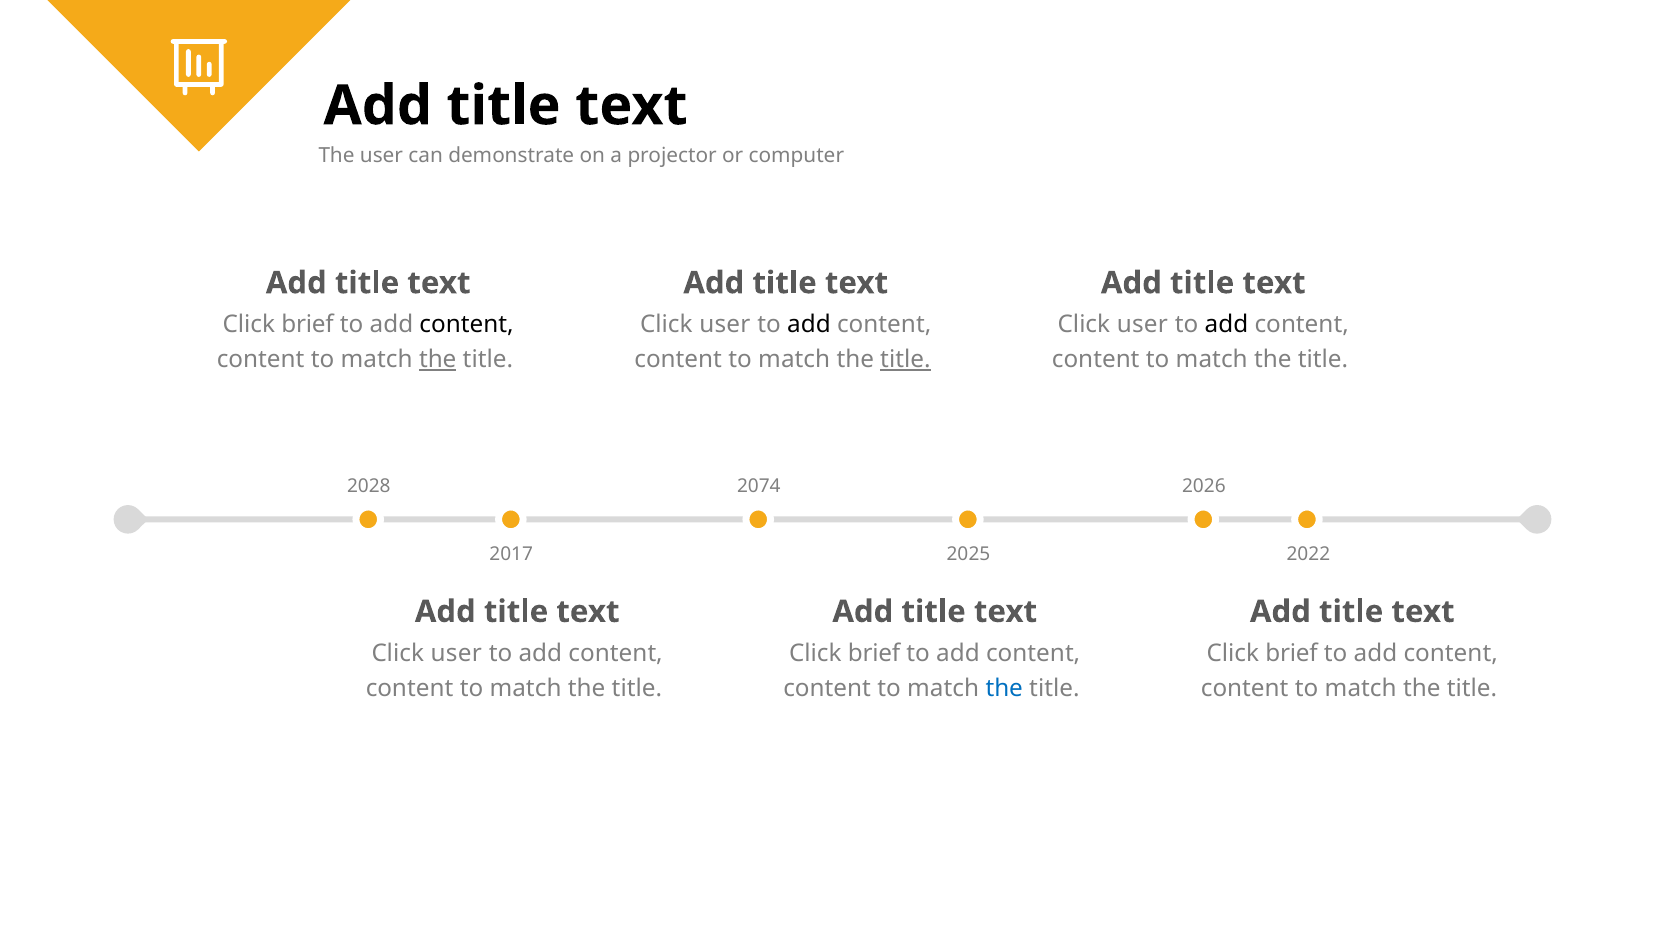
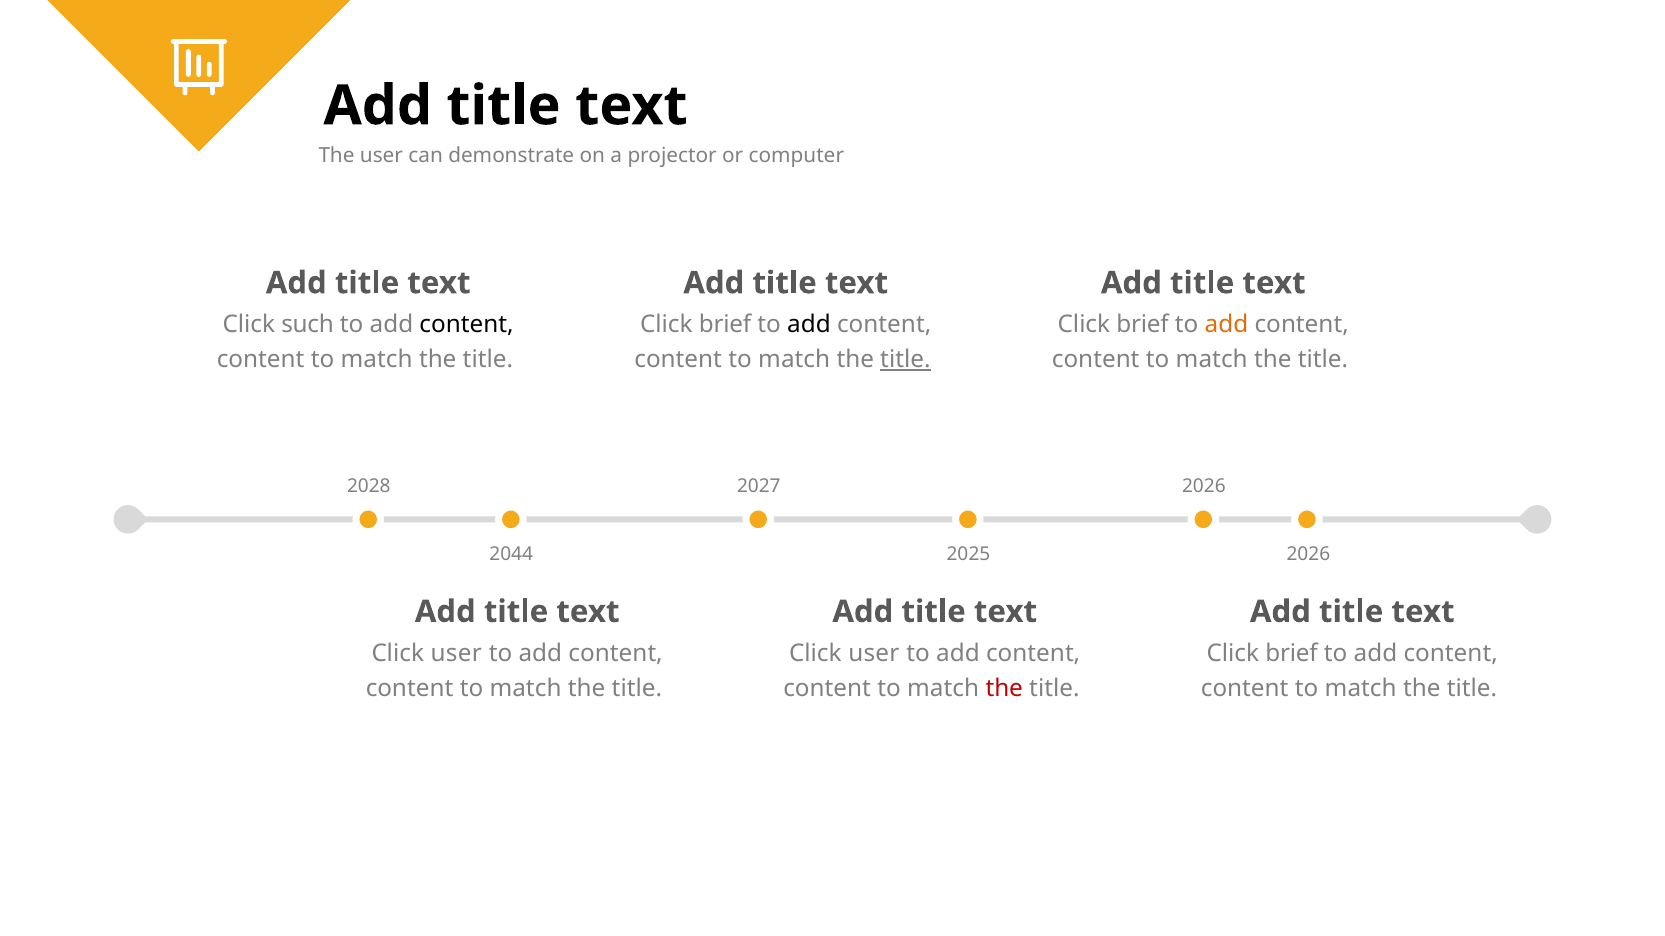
brief at (308, 325): brief -> such
user at (725, 325): user -> brief
user at (1142, 325): user -> brief
add at (1226, 325) colour: black -> orange
the at (438, 360) underline: present -> none
2074: 2074 -> 2027
2017: 2017 -> 2044
2025 2022: 2022 -> 2026
brief at (874, 654): brief -> user
the at (1004, 689) colour: blue -> red
